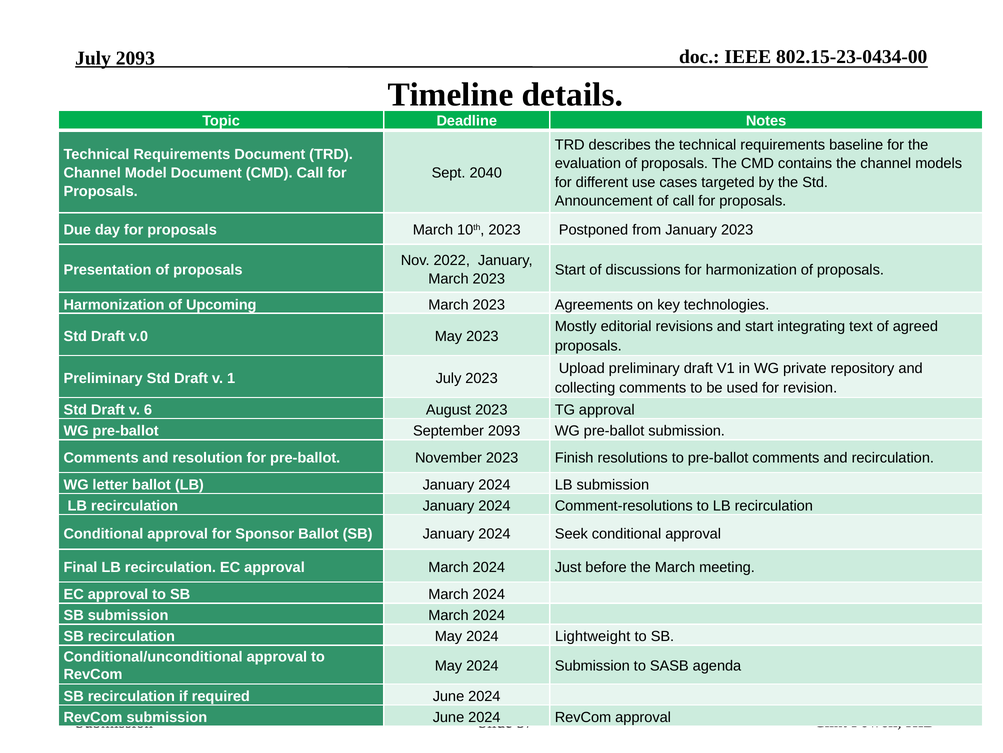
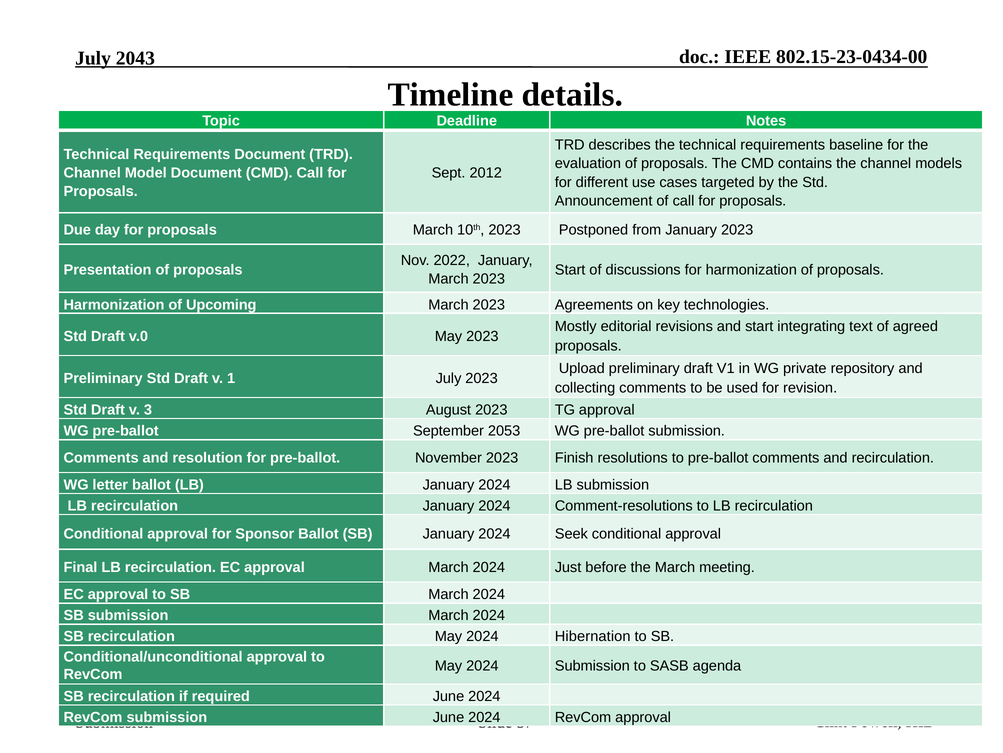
July 2093: 2093 -> 2043
2040: 2040 -> 2012
6: 6 -> 3
September 2093: 2093 -> 2053
Lightweight: Lightweight -> Hibernation
